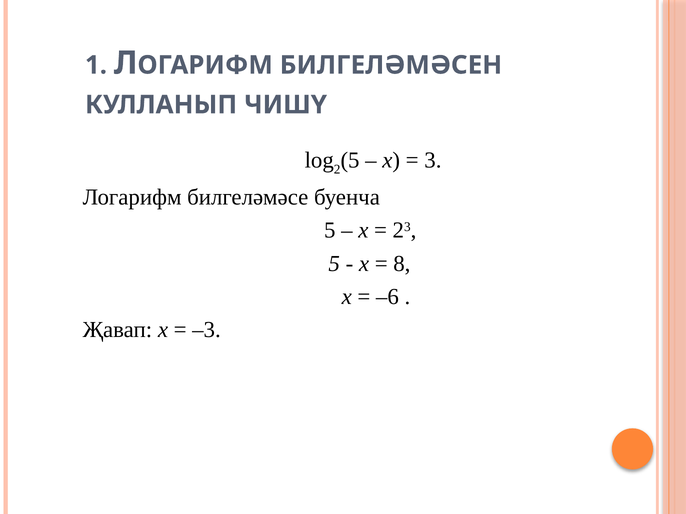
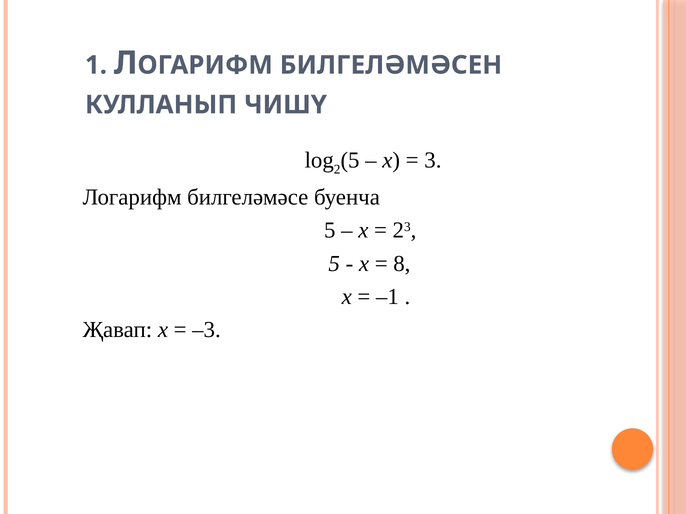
–6: –6 -> –1
